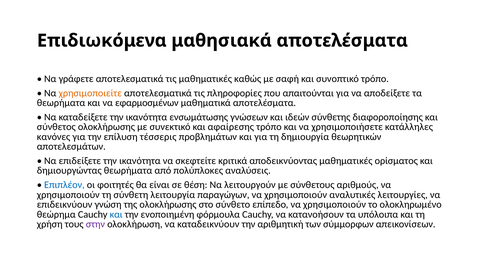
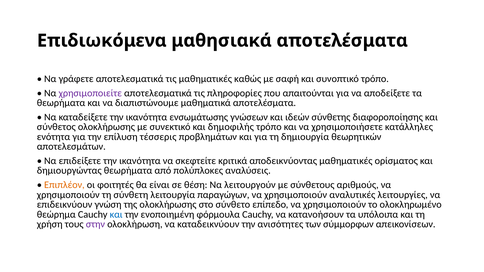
χρησιμοποιείτε colour: orange -> purple
εφαρμοσμένων: εφαρμοσμένων -> διαπιστώνουμε
αφαίρεσης: αφαίρεσης -> δημοφιλής
κανόνες: κανόνες -> ενότητα
Επιπλέον colour: blue -> orange
αριθμητική: αριθμητική -> ανισότητες
